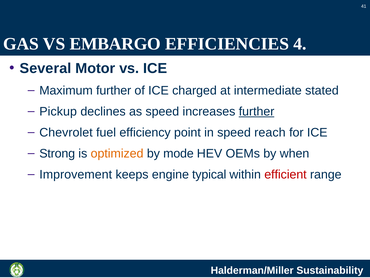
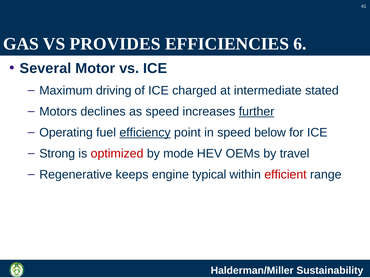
EMBARGO: EMBARGO -> PROVIDES
4: 4 -> 6
Maximum further: further -> driving
Pickup: Pickup -> Motors
Chevrolet: Chevrolet -> Operating
efficiency underline: none -> present
reach: reach -> below
optimized colour: orange -> red
when: when -> travel
Improvement: Improvement -> Regenerative
